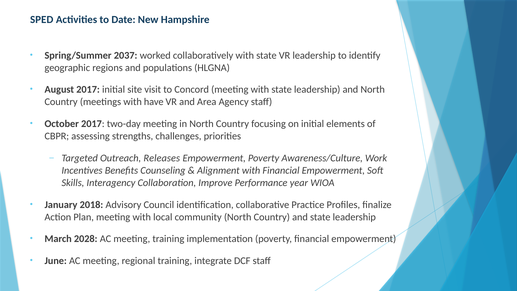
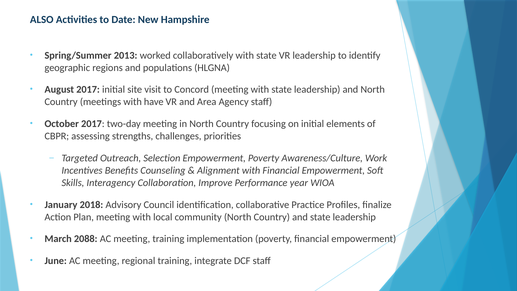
SPED: SPED -> ALSO
2037: 2037 -> 2013
Releases: Releases -> Selection
2028: 2028 -> 2088
